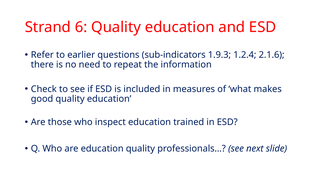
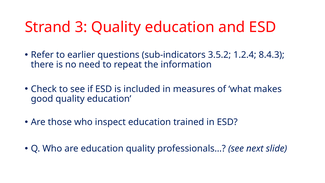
6: 6 -> 3
1.9.3: 1.9.3 -> 3.5.2
2.1.6: 2.1.6 -> 8.4.3
